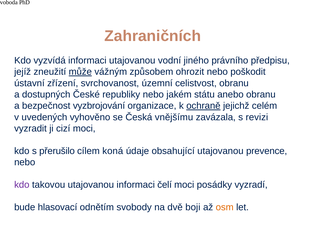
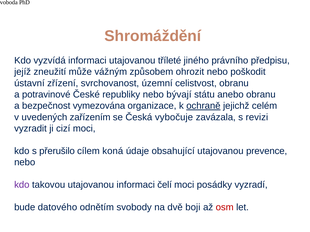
Zahraničních: Zahraničních -> Shromáždění
vodní: vodní -> tříleté
může underline: present -> none
dostupných: dostupných -> potravinové
jakém: jakém -> bývají
vyzbrojování: vyzbrojování -> vymezována
vyhověno: vyhověno -> zařízením
vnějšímu: vnějšímu -> vybočuje
hlasovací: hlasovací -> datového
osm colour: orange -> red
